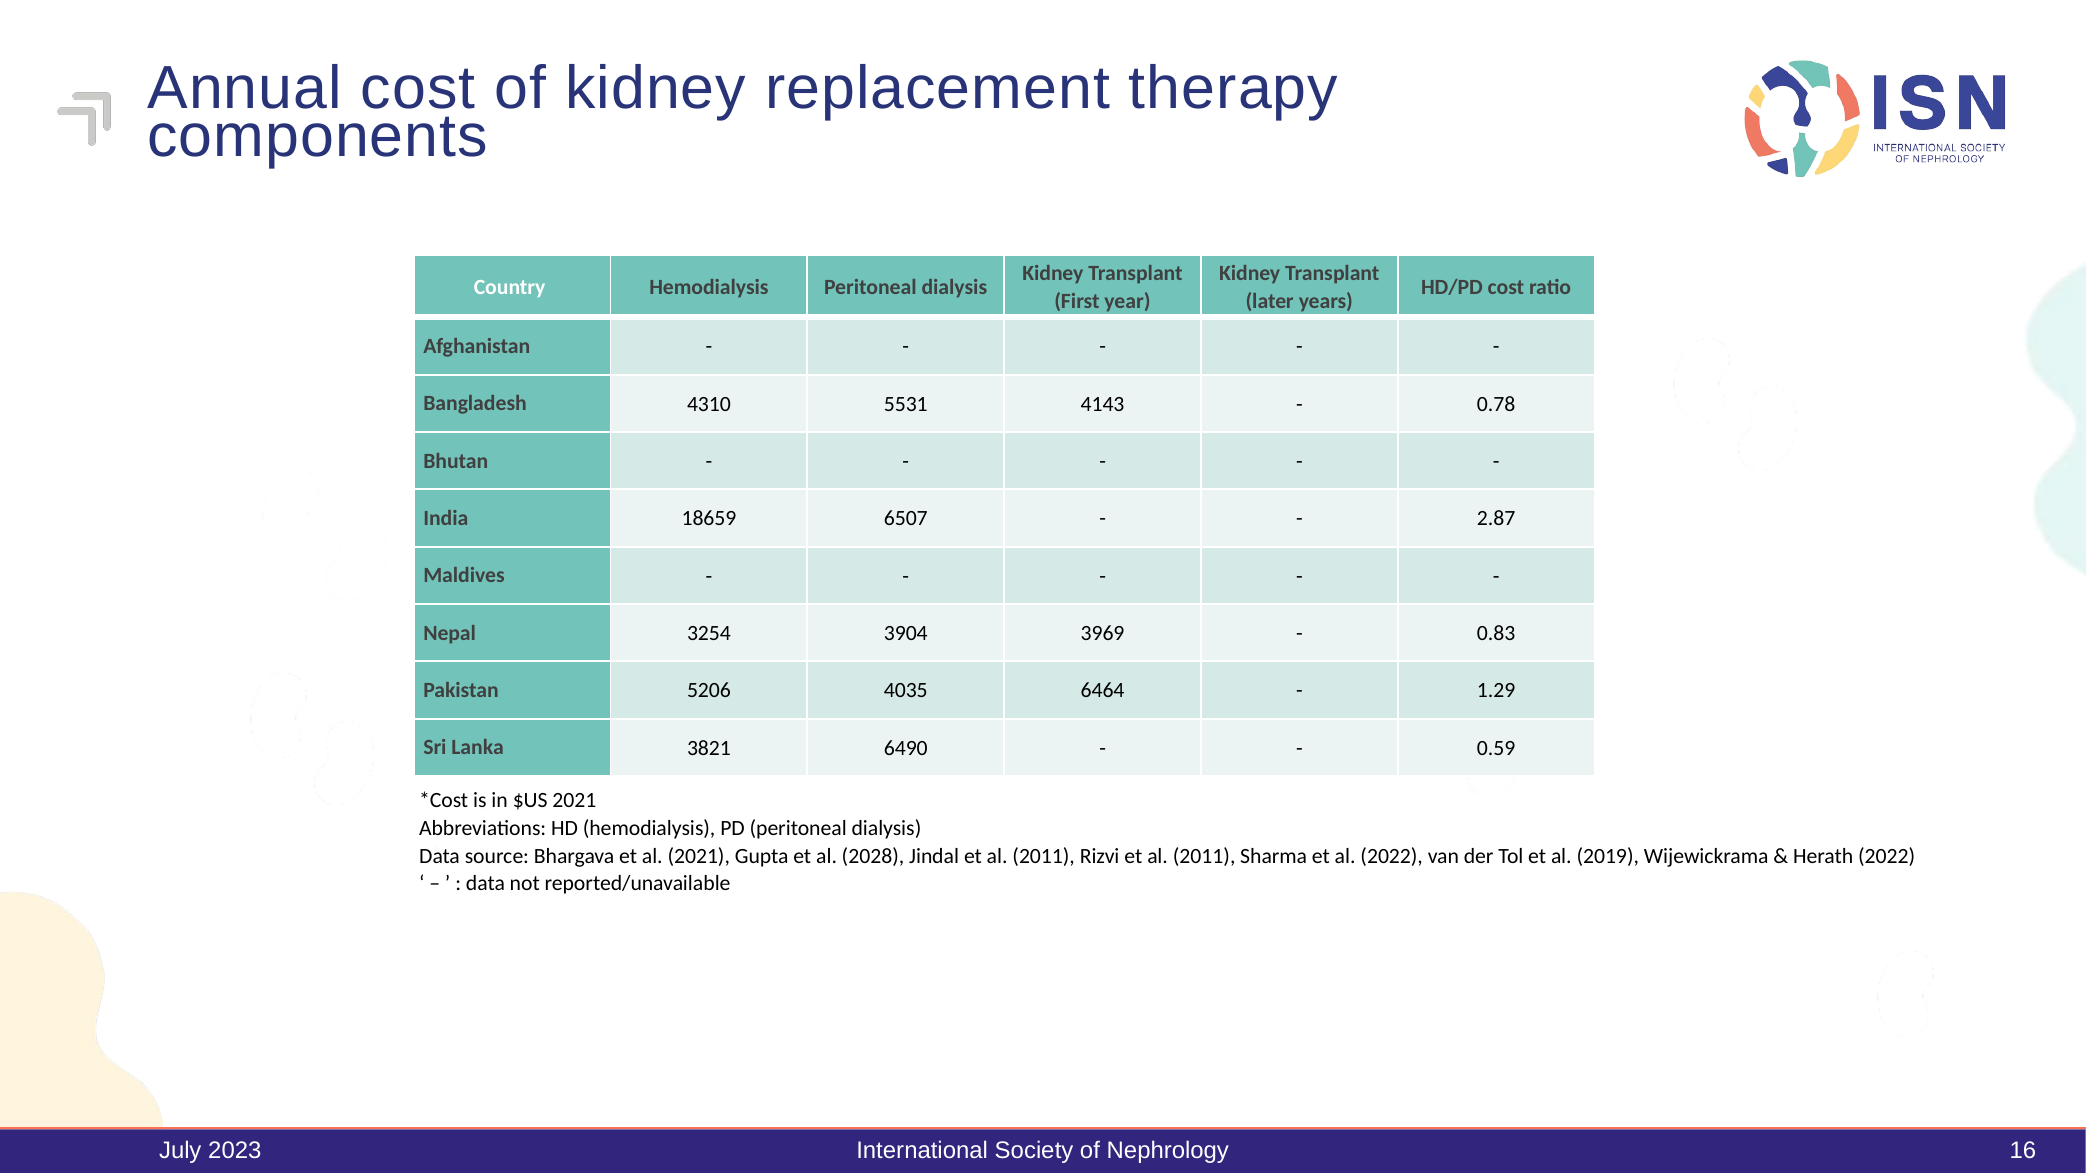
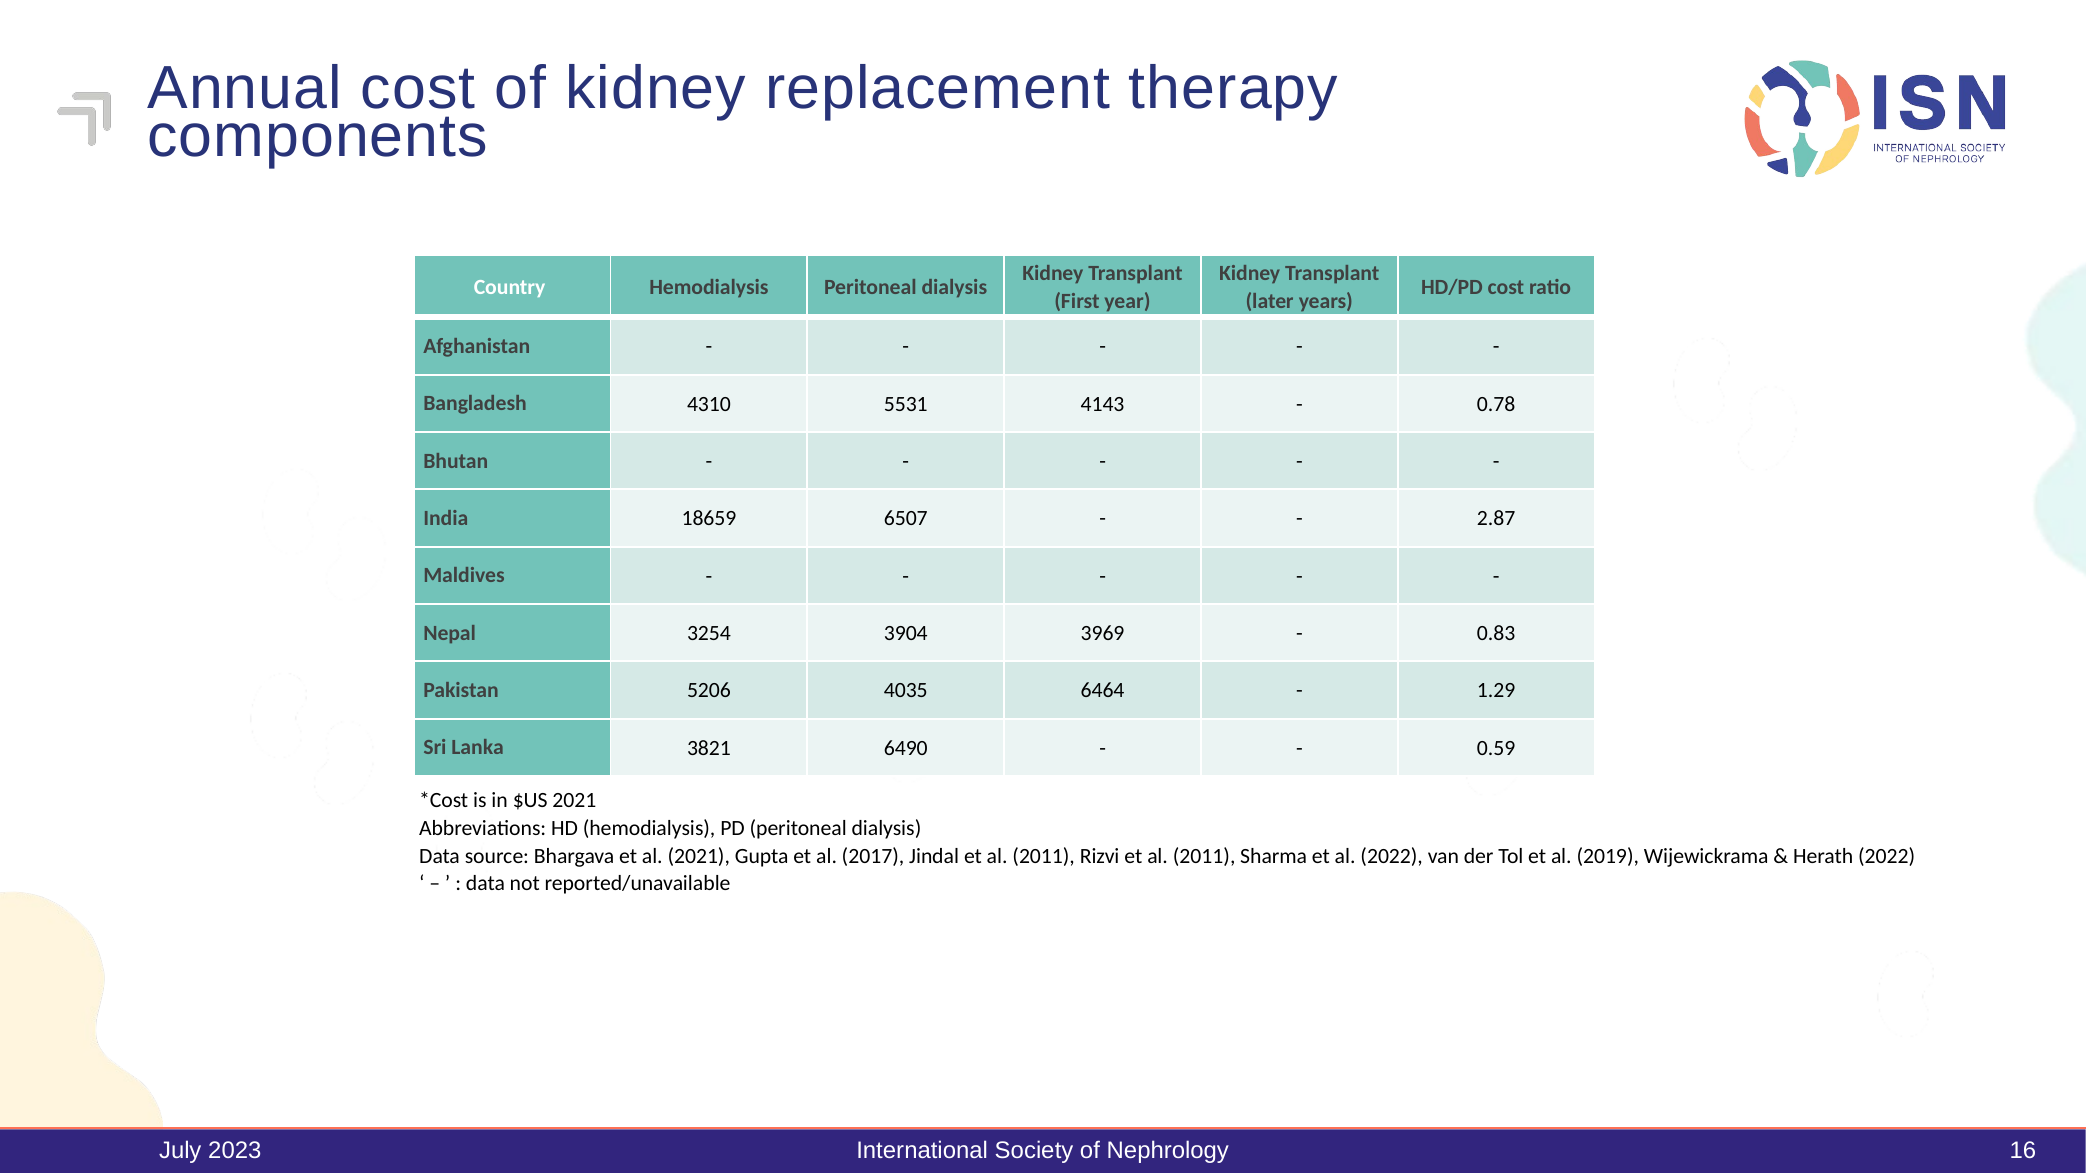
2028: 2028 -> 2017
